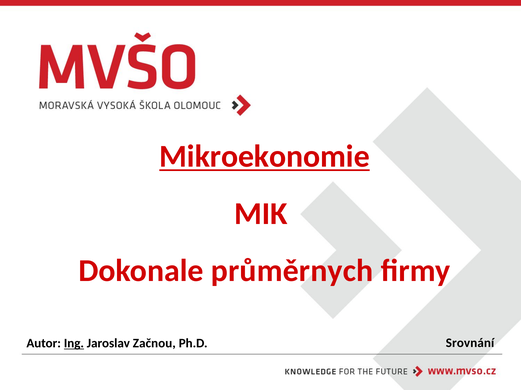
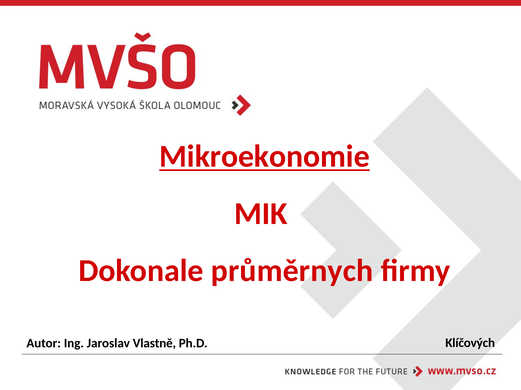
Ing underline: present -> none
Začnou: Začnou -> Vlastně
Srovnání: Srovnání -> Klíčových
